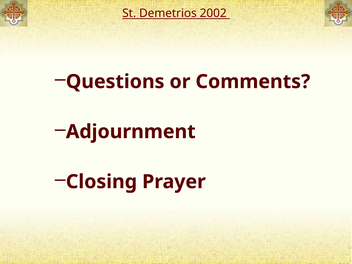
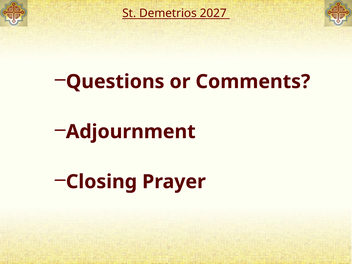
2002: 2002 -> 2027
